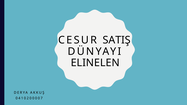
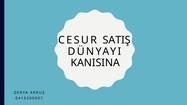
ELINELEN: ELINELEN -> KANISINA
